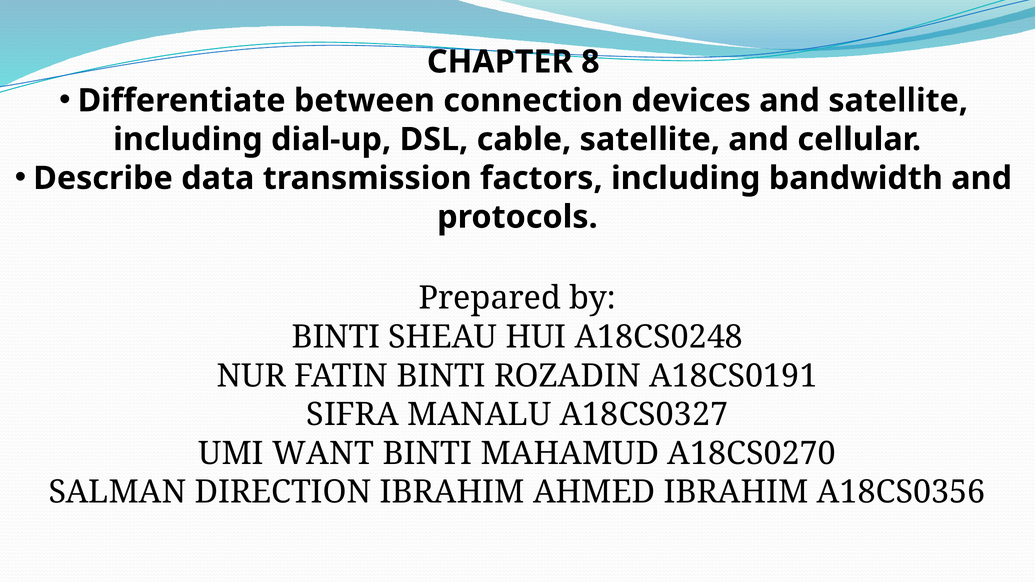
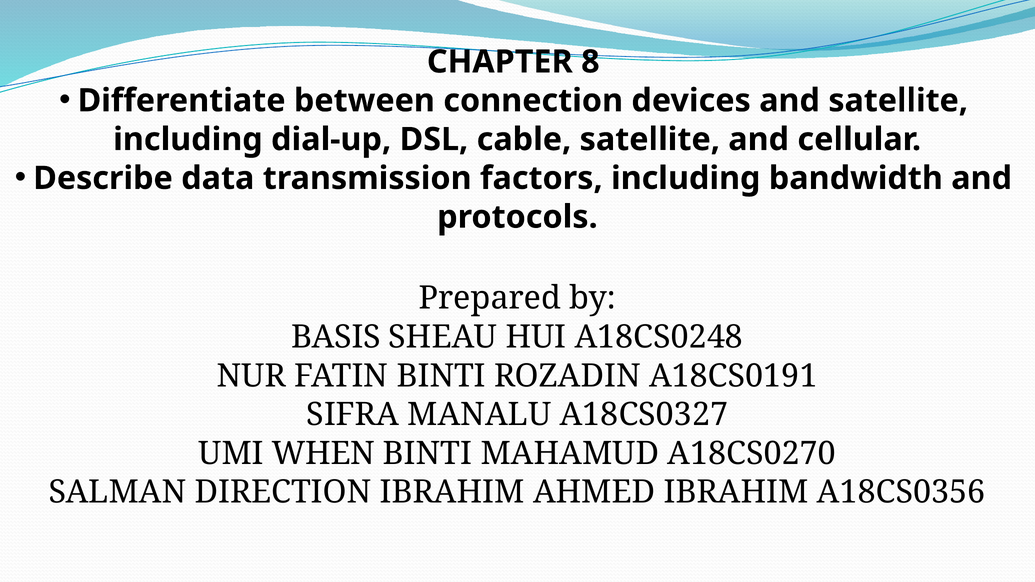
BINTI at (336, 337): BINTI -> BASIS
WANT: WANT -> WHEN
